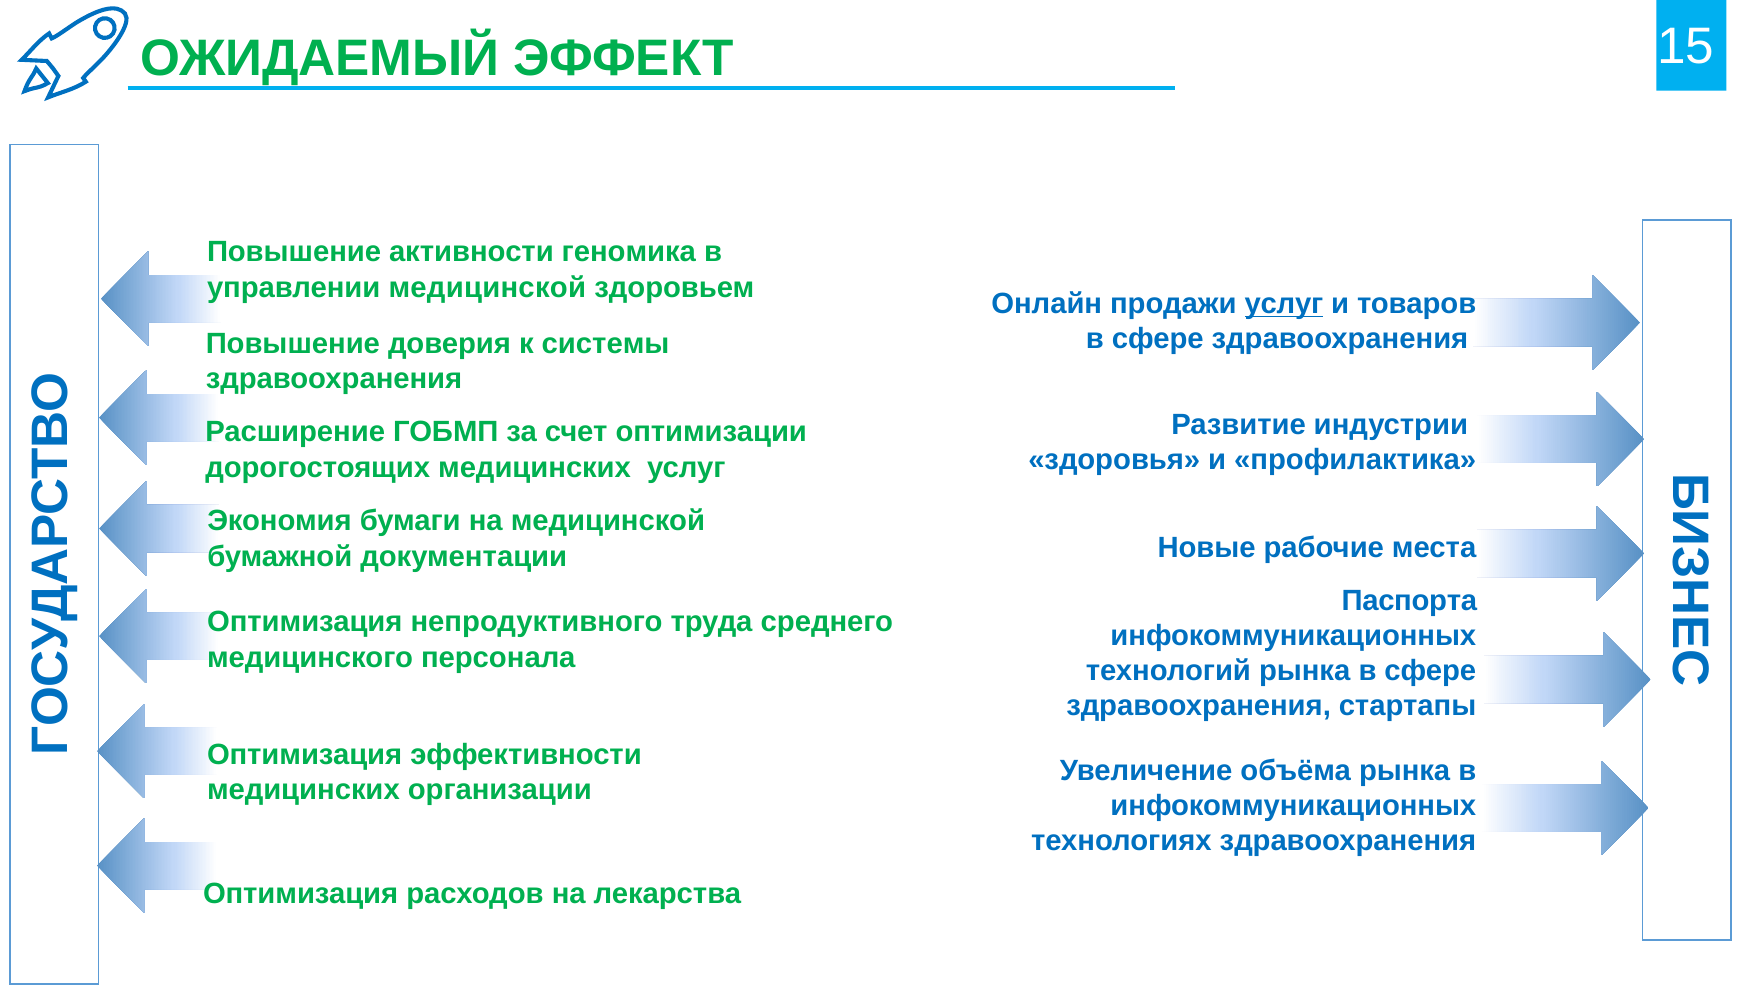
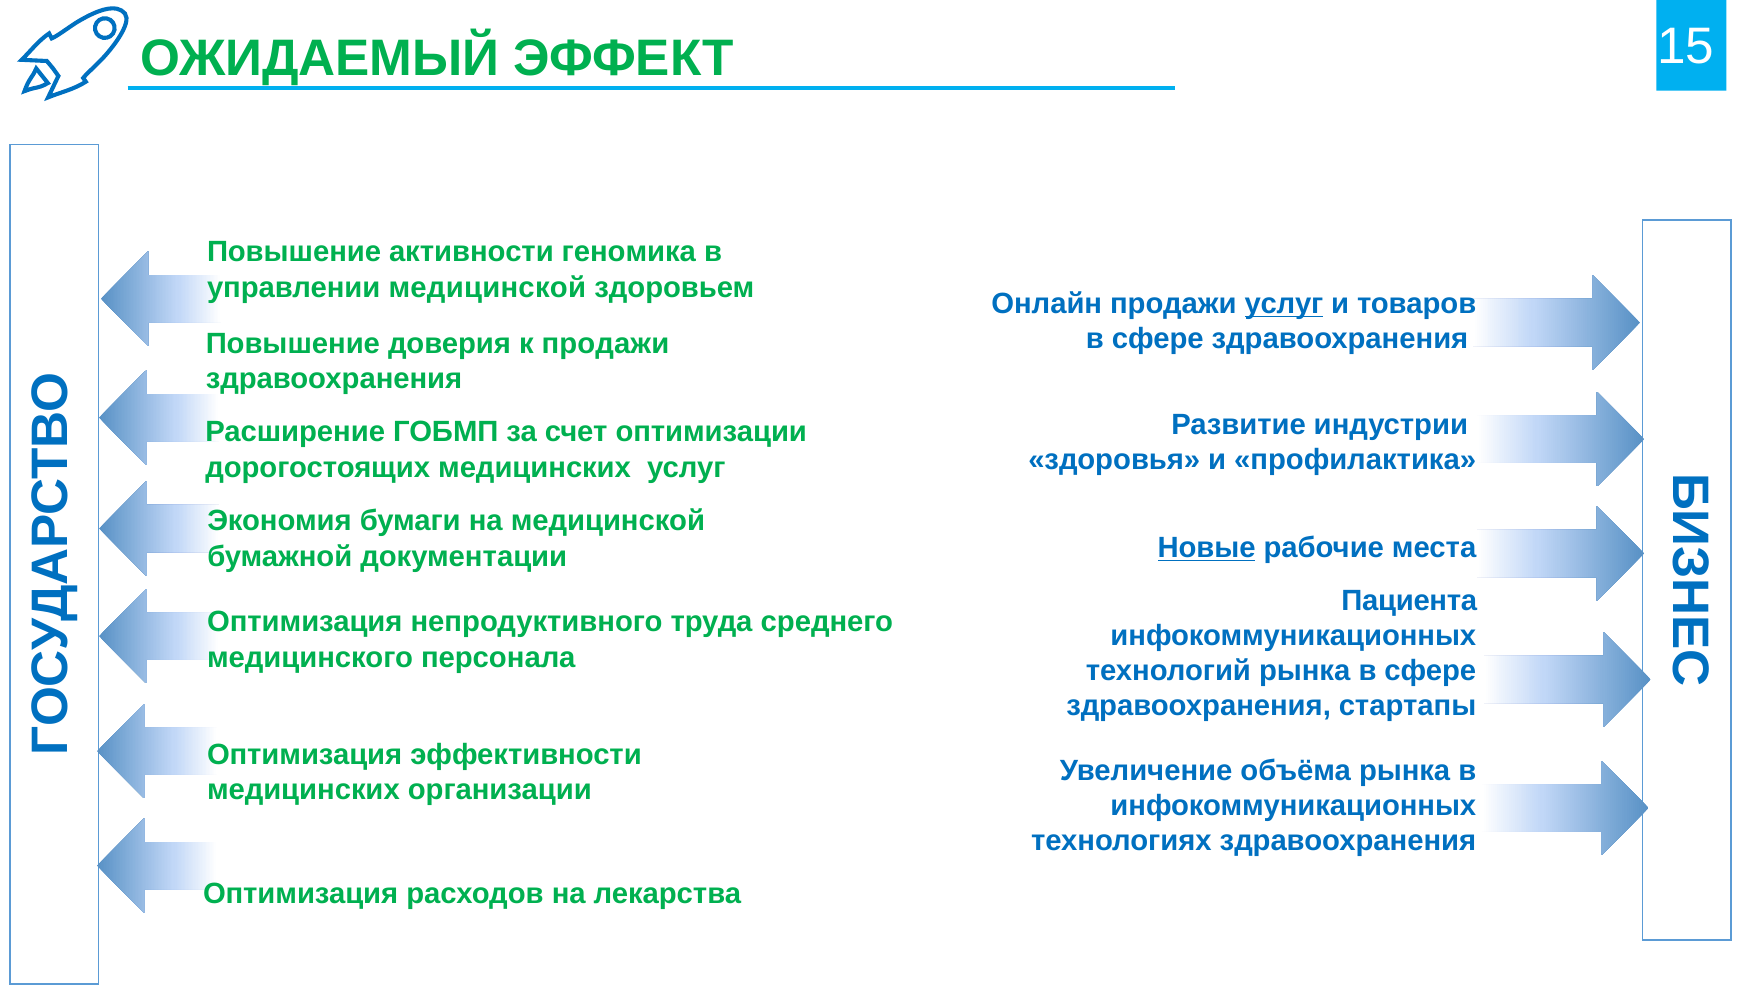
к системы: системы -> продажи
Новые underline: none -> present
Паспорта: Паспорта -> Пациента
